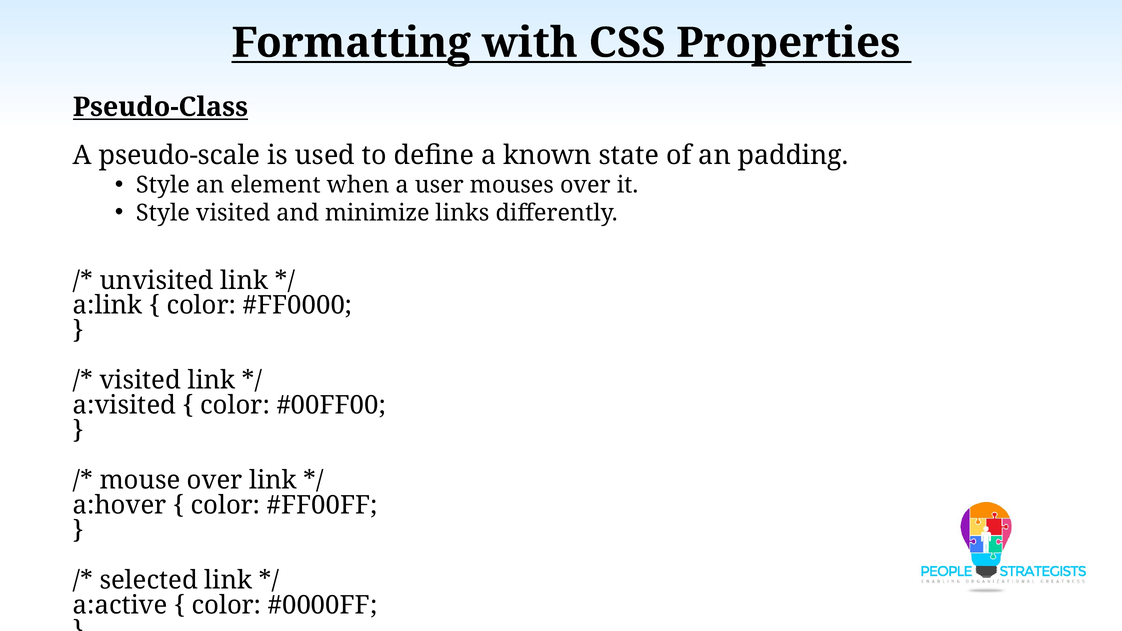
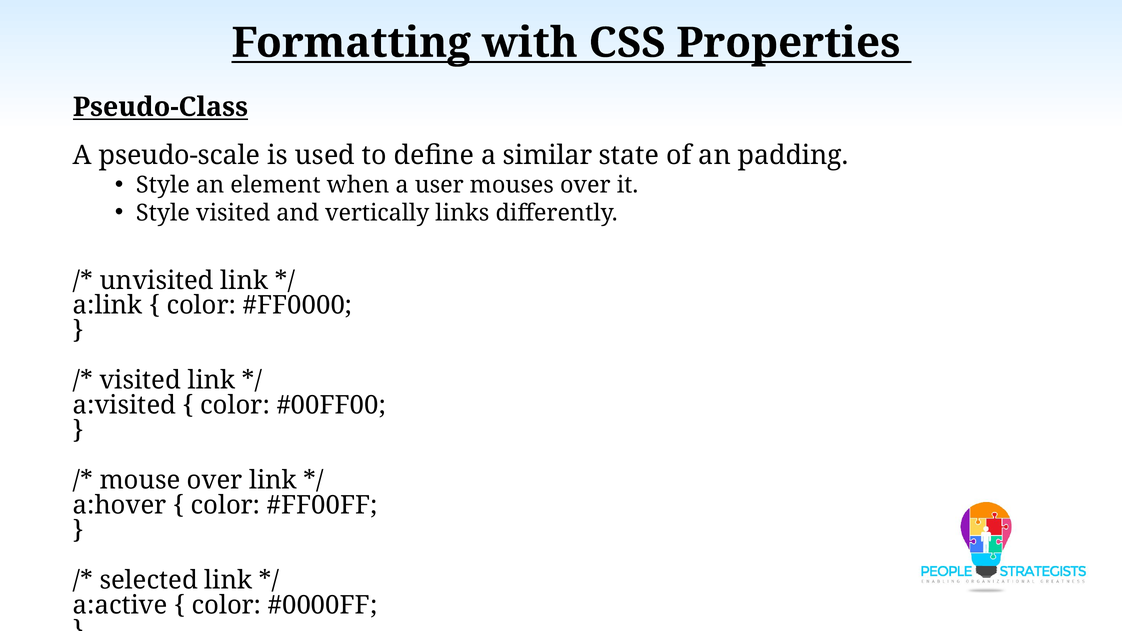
known: known -> similar
minimize: minimize -> vertically
